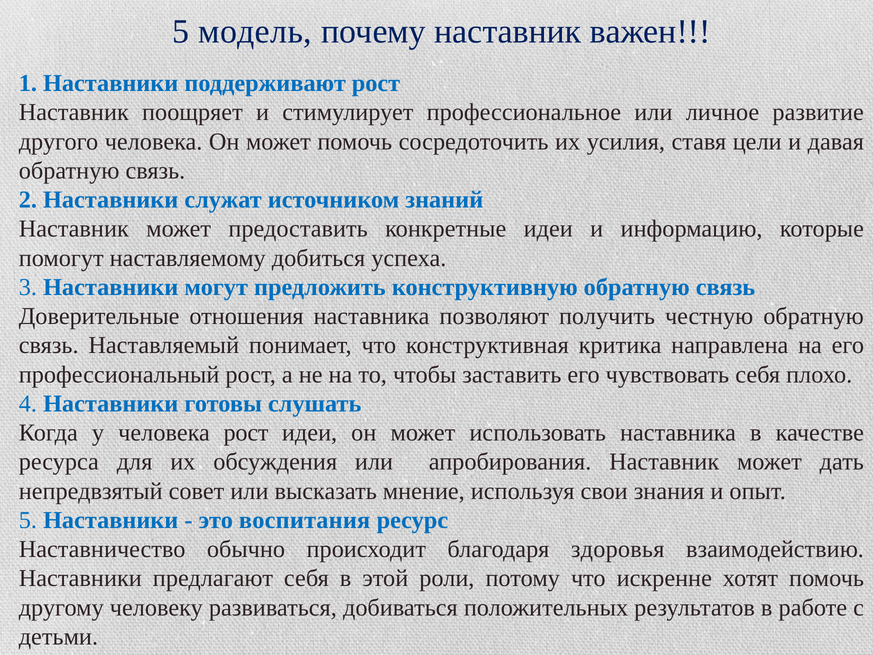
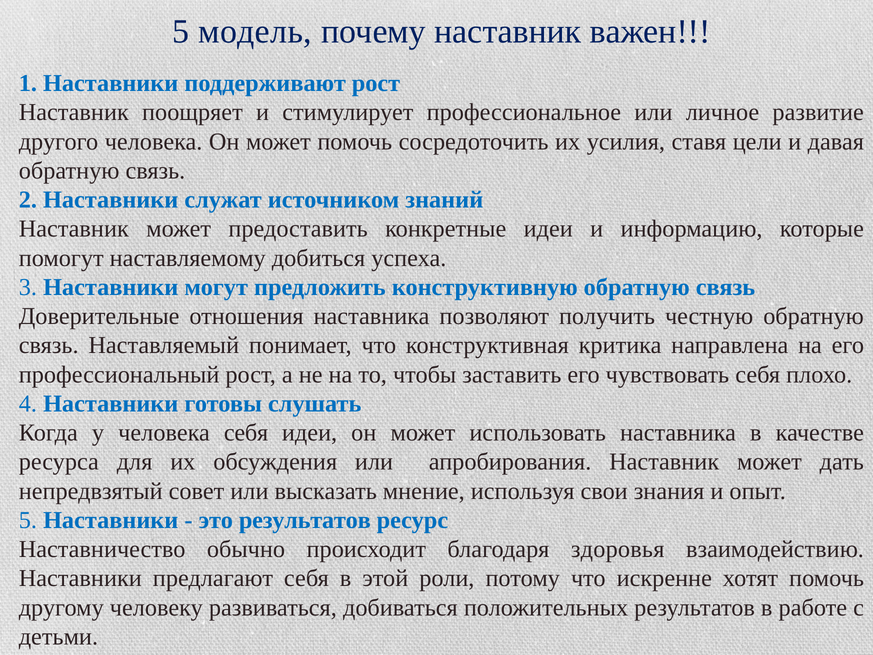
человека рост: рост -> себя
это воспитания: воспитания -> результатов
